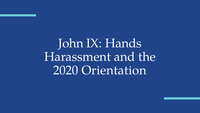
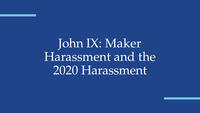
Hands: Hands -> Maker
2020 Orientation: Orientation -> Harassment
